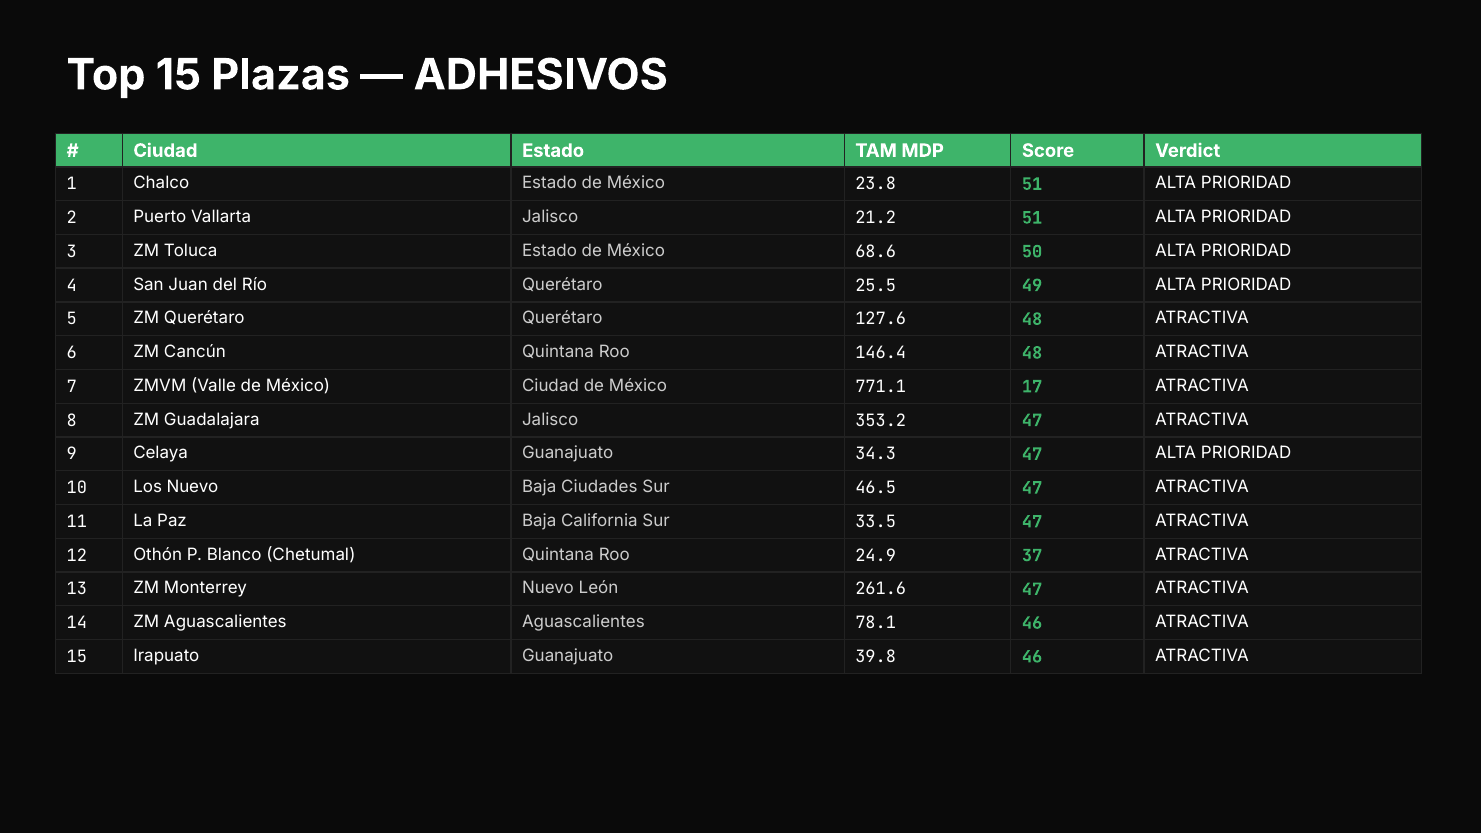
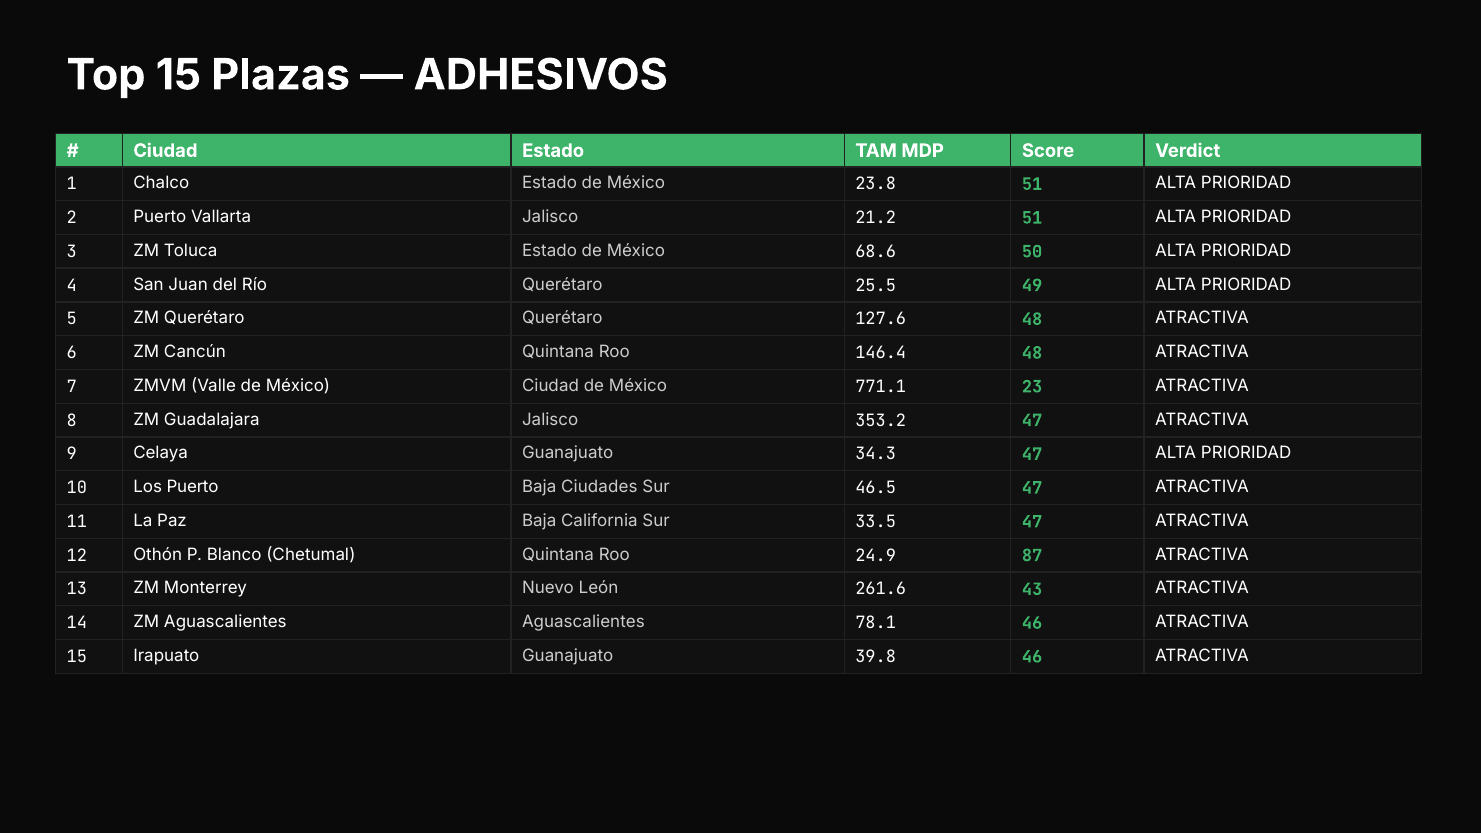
17: 17 -> 23
Los Nuevo: Nuevo -> Puerto
37: 37 -> 87
261.6 47: 47 -> 43
